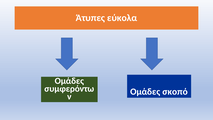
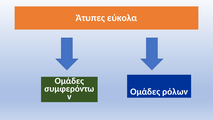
σκοπό: σκοπό -> ρόλων
